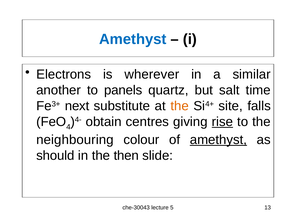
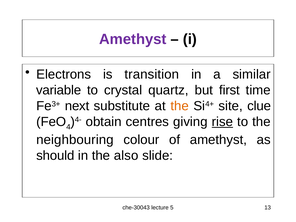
Amethyst at (133, 39) colour: blue -> purple
wherever: wherever -> transition
another: another -> variable
panels: panels -> crystal
salt: salt -> first
falls: falls -> clue
amethyst at (218, 140) underline: present -> none
then: then -> also
